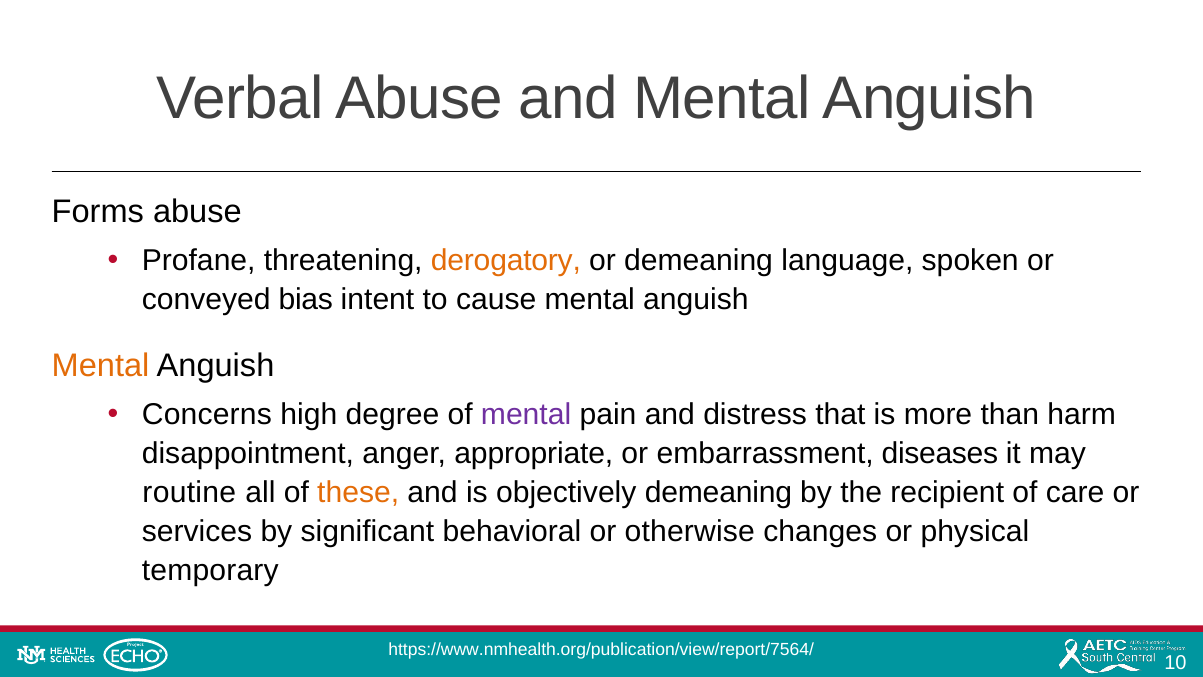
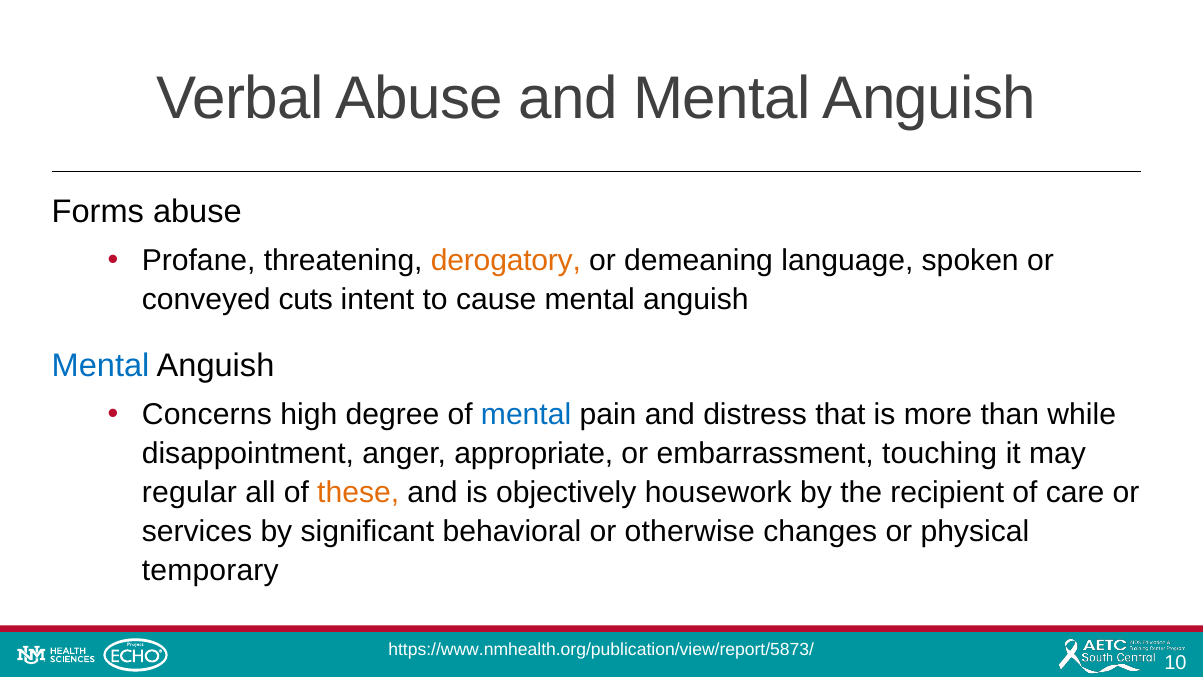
bias: bias -> cuts
Mental at (101, 365) colour: orange -> blue
mental at (526, 415) colour: purple -> blue
harm: harm -> while
diseases: diseases -> touching
routine: routine -> regular
objectively demeaning: demeaning -> housework
https://www.nmhealth.org/publication/view/report/7564/: https://www.nmhealth.org/publication/view/report/7564/ -> https://www.nmhealth.org/publication/view/report/5873/
